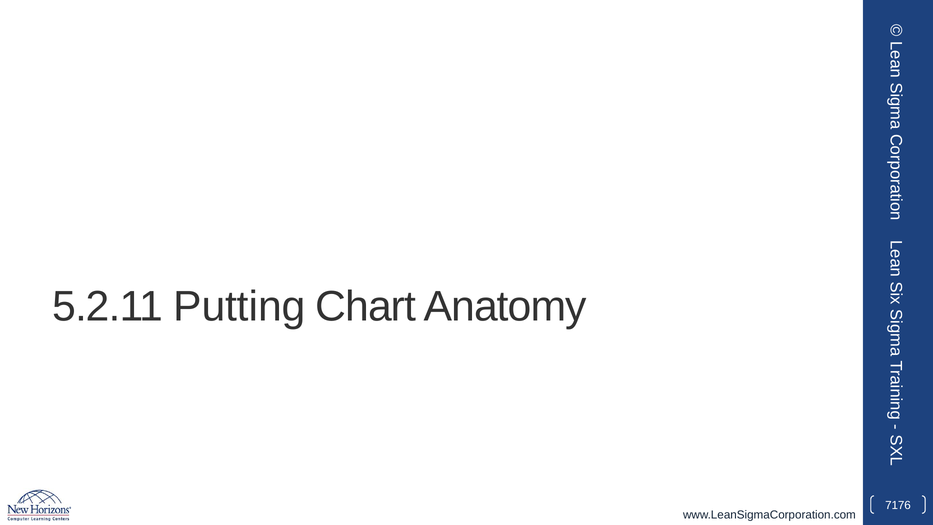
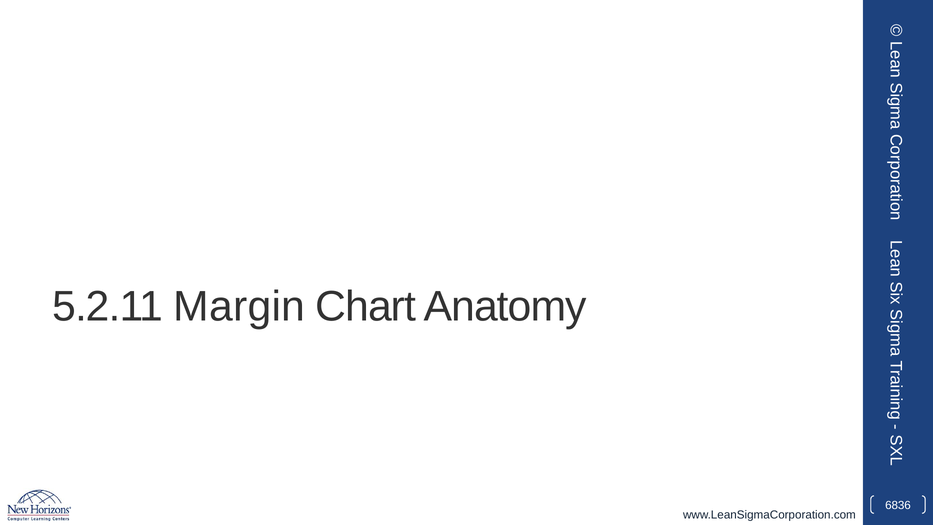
Putting: Putting -> Margin
7176: 7176 -> 6836
